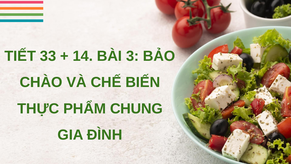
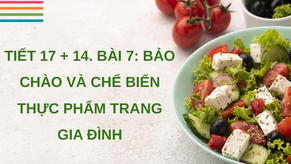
33: 33 -> 17
3: 3 -> 7
CHUNG: CHUNG -> TRANG
